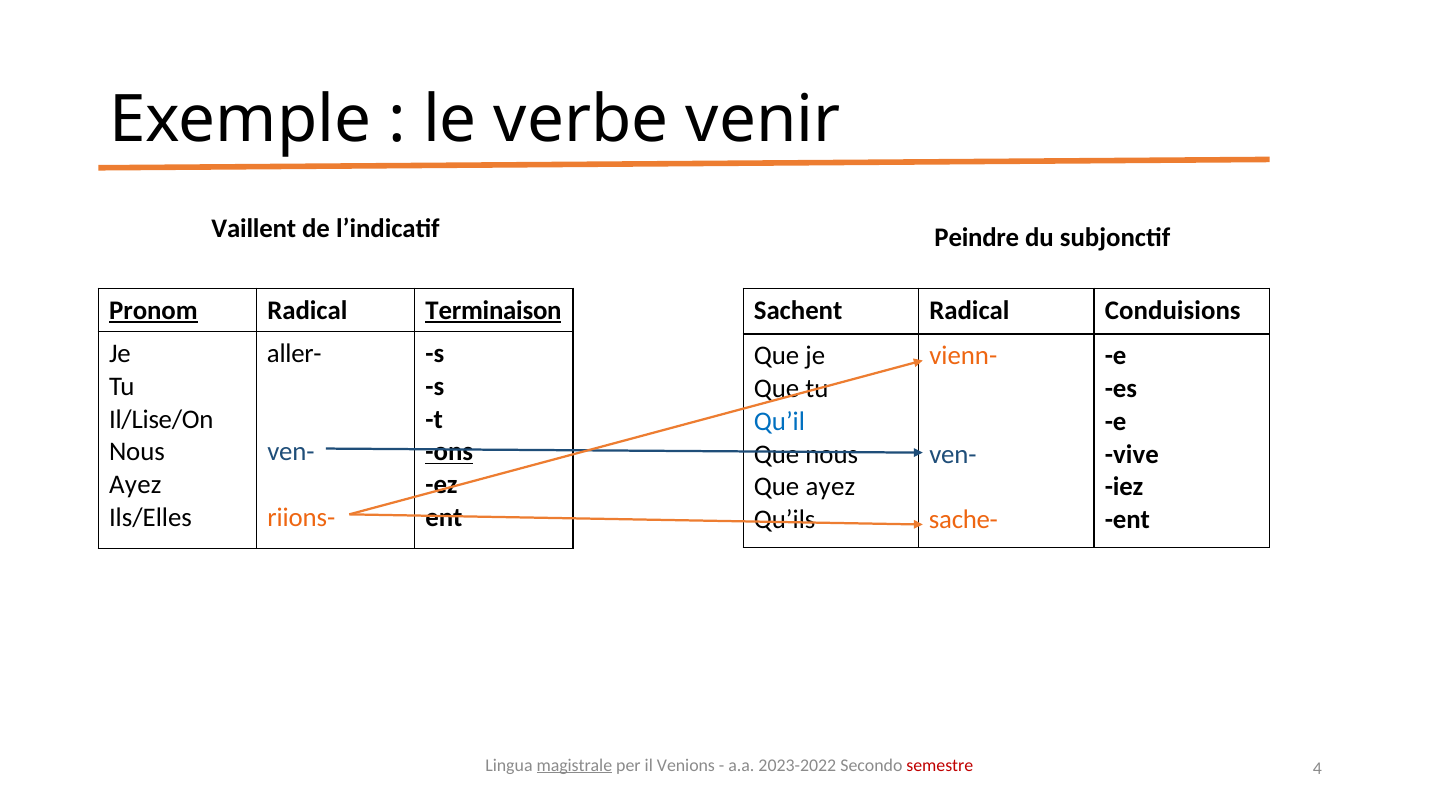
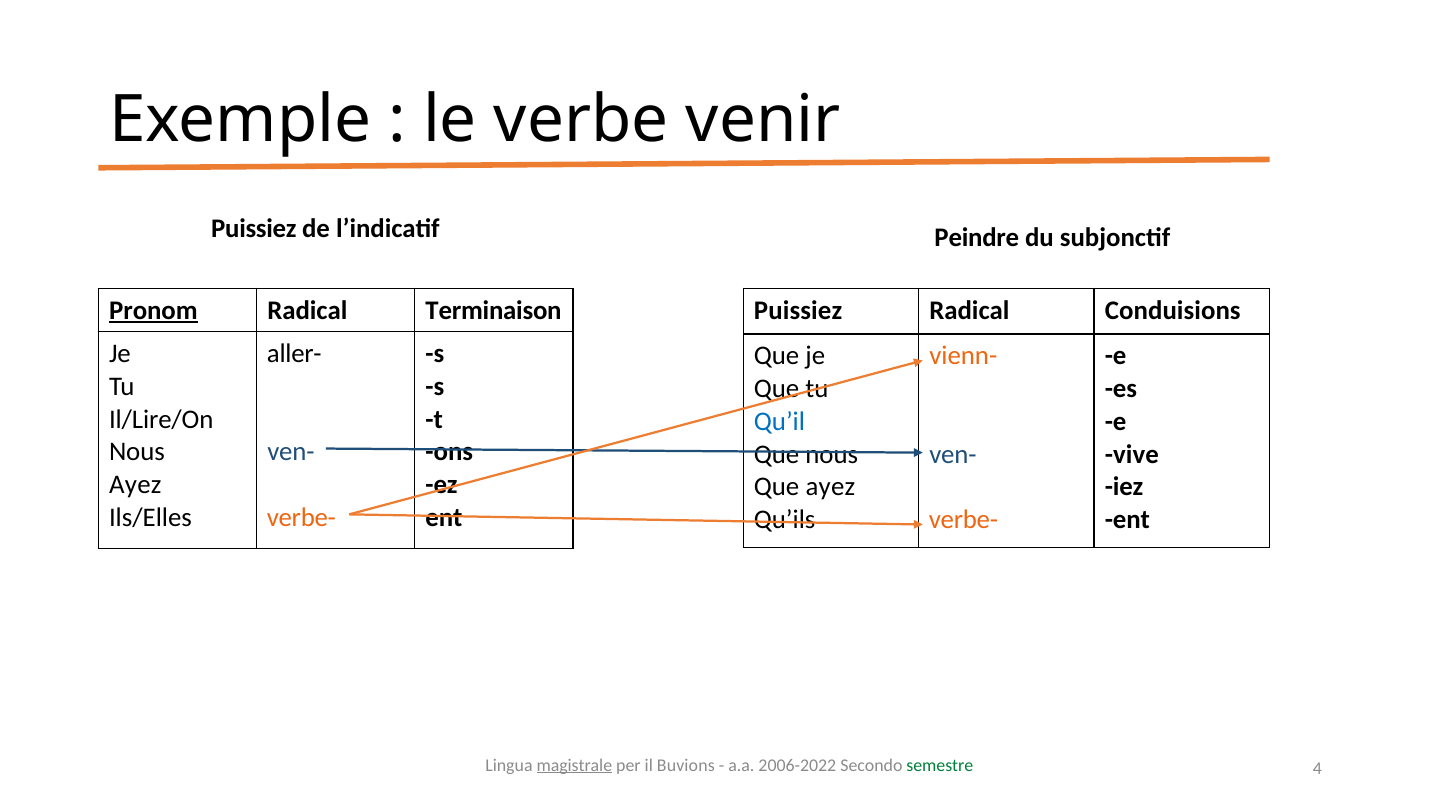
Vaillent at (254, 229): Vaillent -> Puissiez
Terminaison underline: present -> none
Sachent at (798, 310): Sachent -> Puissiez
Il/Lise/On: Il/Lise/On -> Il/Lire/On
ons underline: present -> none
riions- at (301, 517): riions- -> verbe-
sache- at (963, 520): sache- -> verbe-
Venions: Venions -> Buvions
2023-2022: 2023-2022 -> 2006-2022
semestre colour: red -> green
